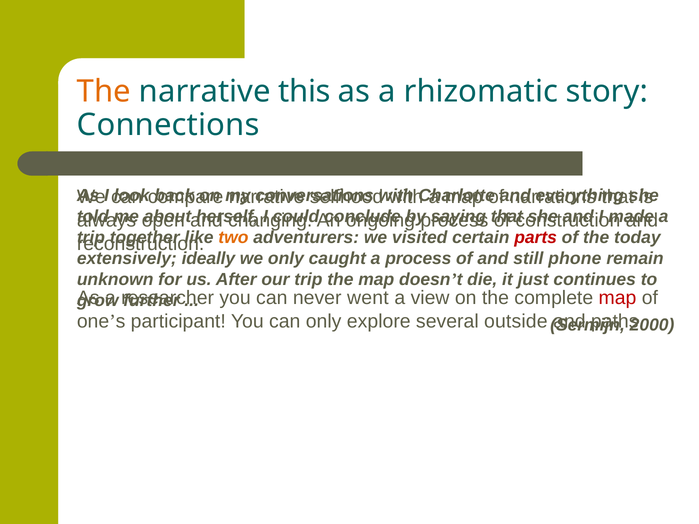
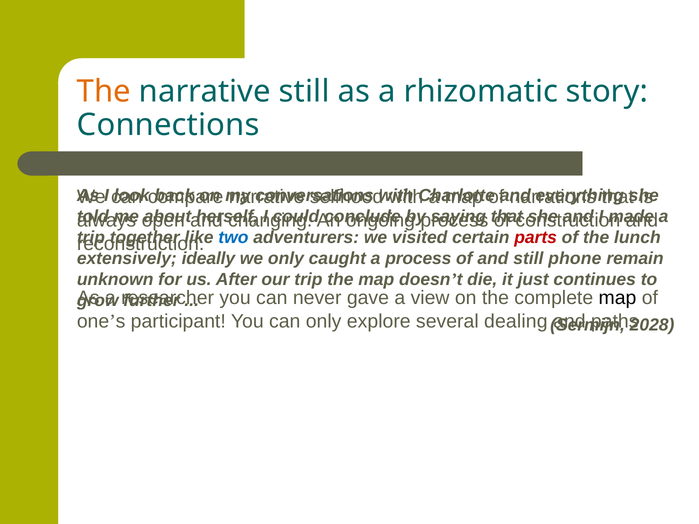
narrative this: this -> still
two colour: orange -> blue
today: today -> lunch
went: went -> gave
map at (618, 298) colour: red -> black
outside: outside -> dealing
2000: 2000 -> 2028
